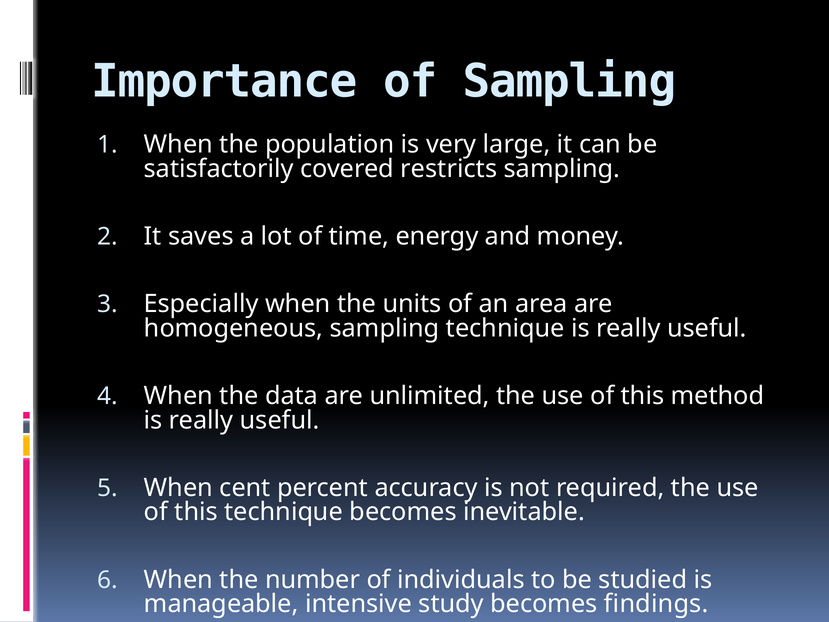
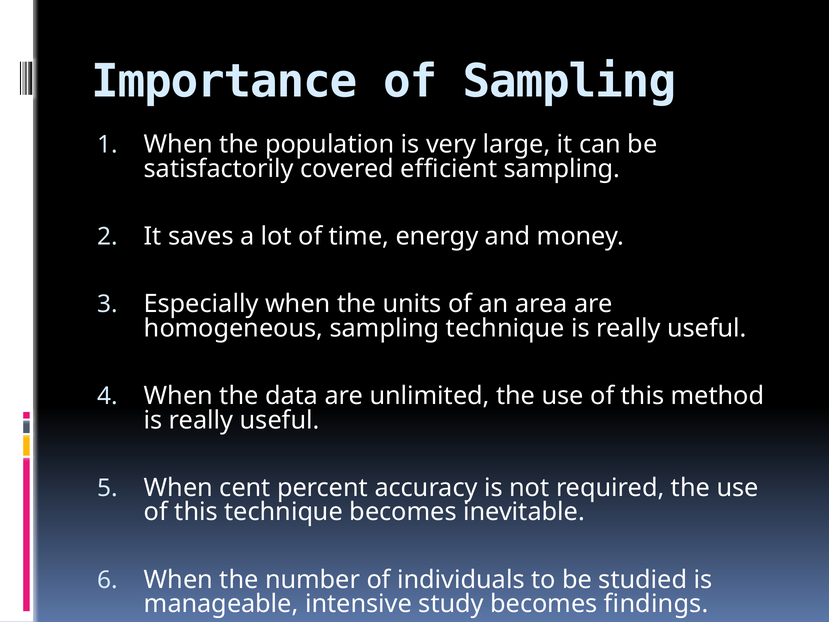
restricts: restricts -> efficient
